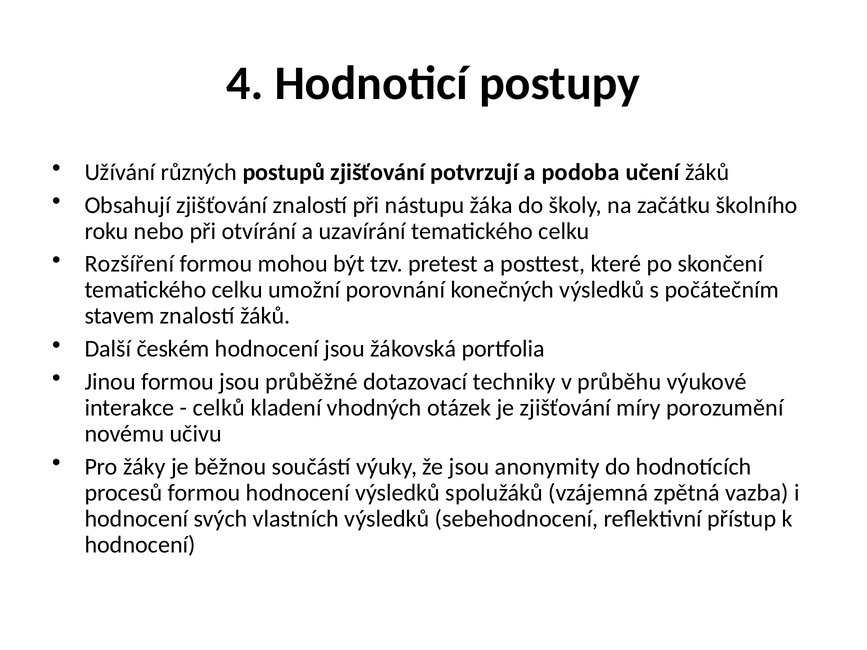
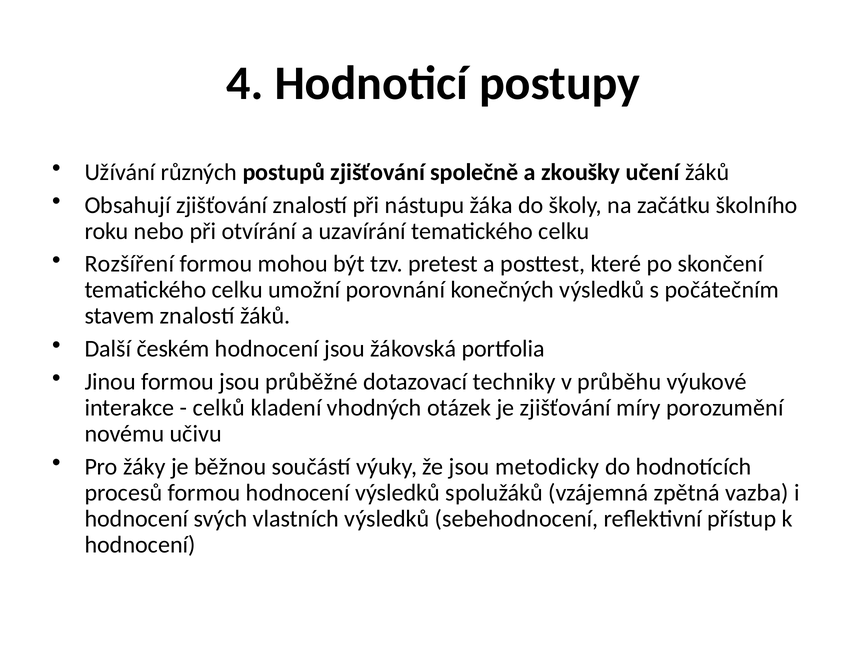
potvrzují: potvrzují -> společně
podoba: podoba -> zkoušky
anonymity: anonymity -> metodicky
